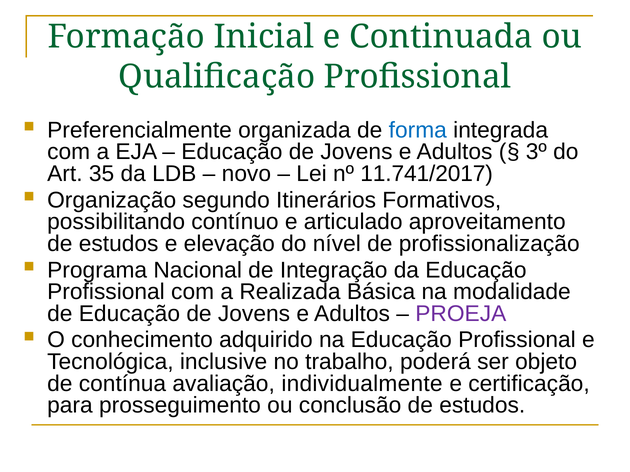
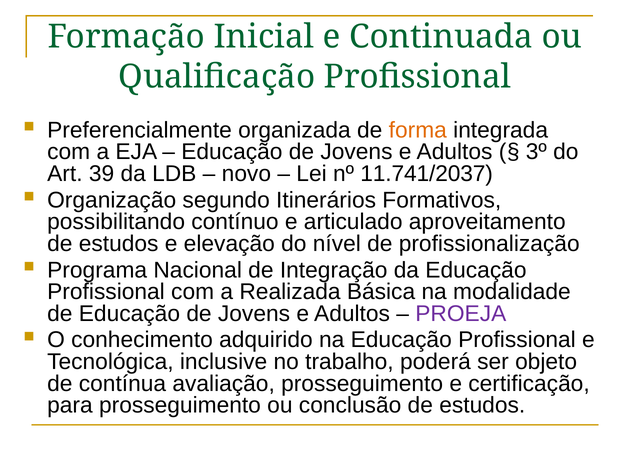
forma colour: blue -> orange
35: 35 -> 39
11.741/2017: 11.741/2017 -> 11.741/2037
avaliação individualmente: individualmente -> prosseguimento
